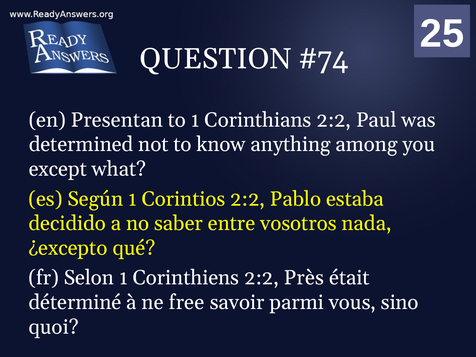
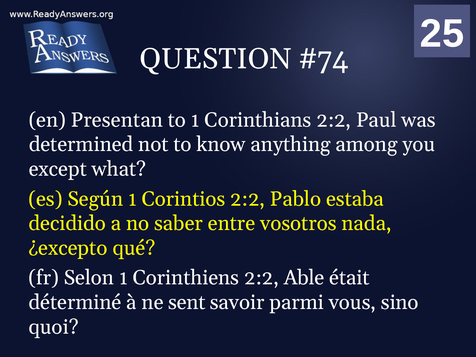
Près: Près -> Able
free: free -> sent
